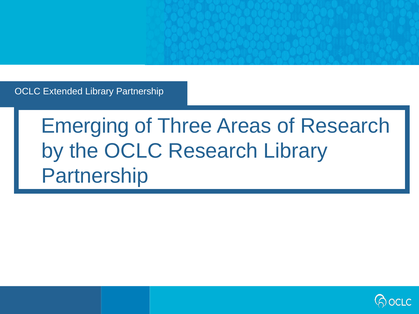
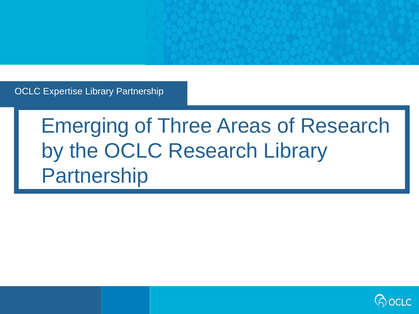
Extended: Extended -> Expertise
